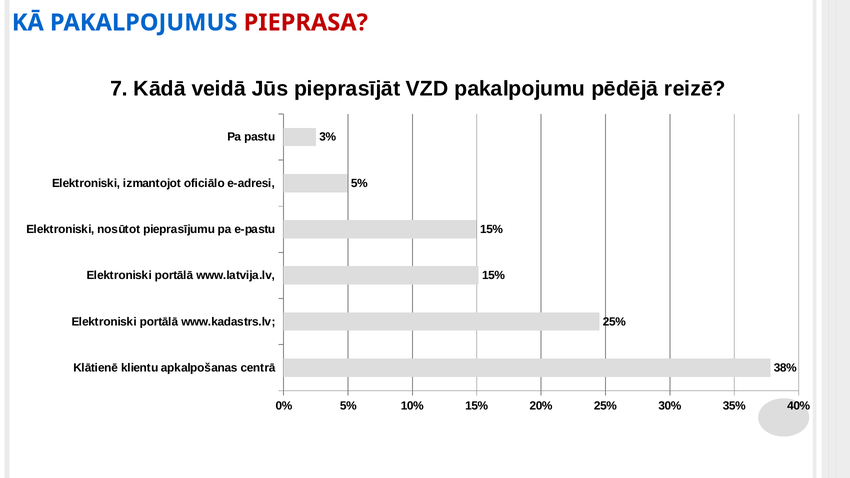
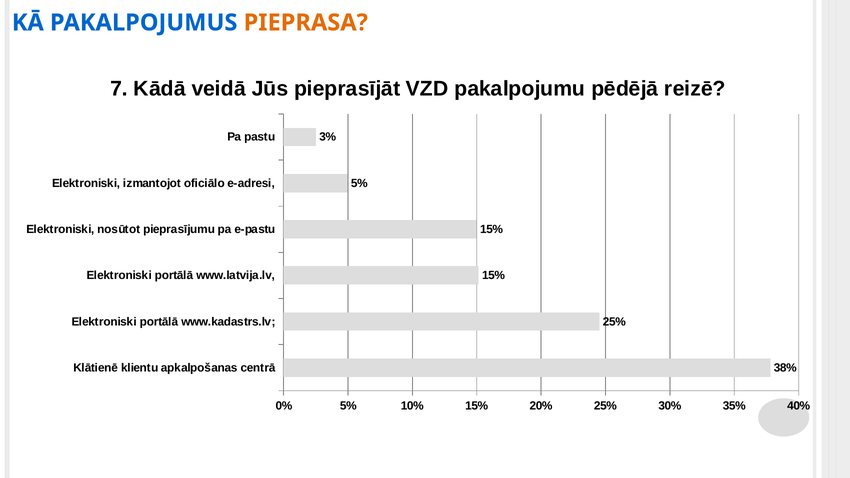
PIEPRASA colour: red -> orange
